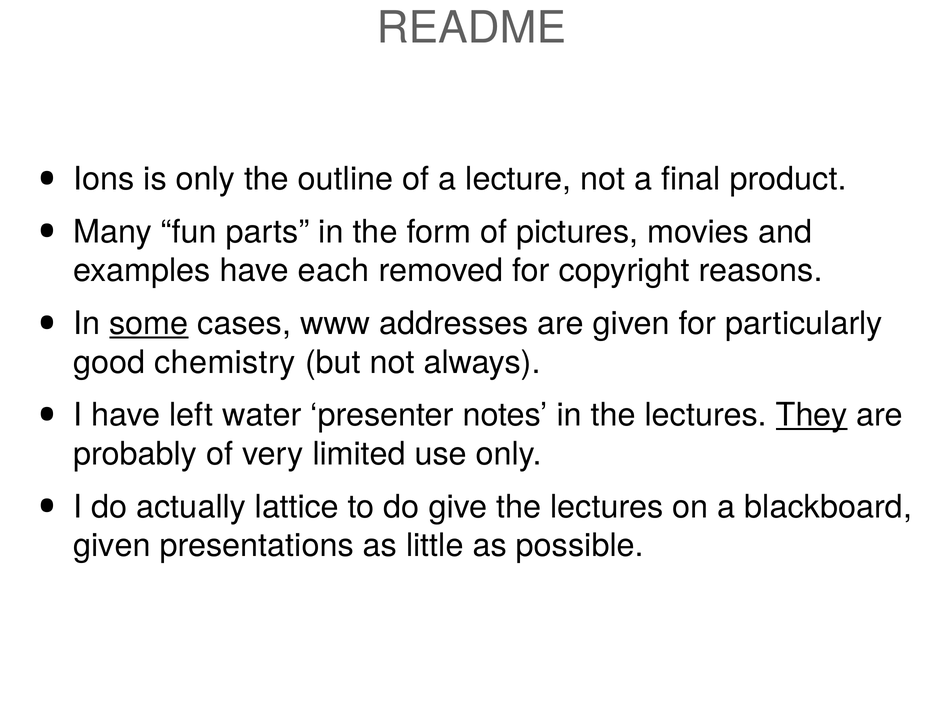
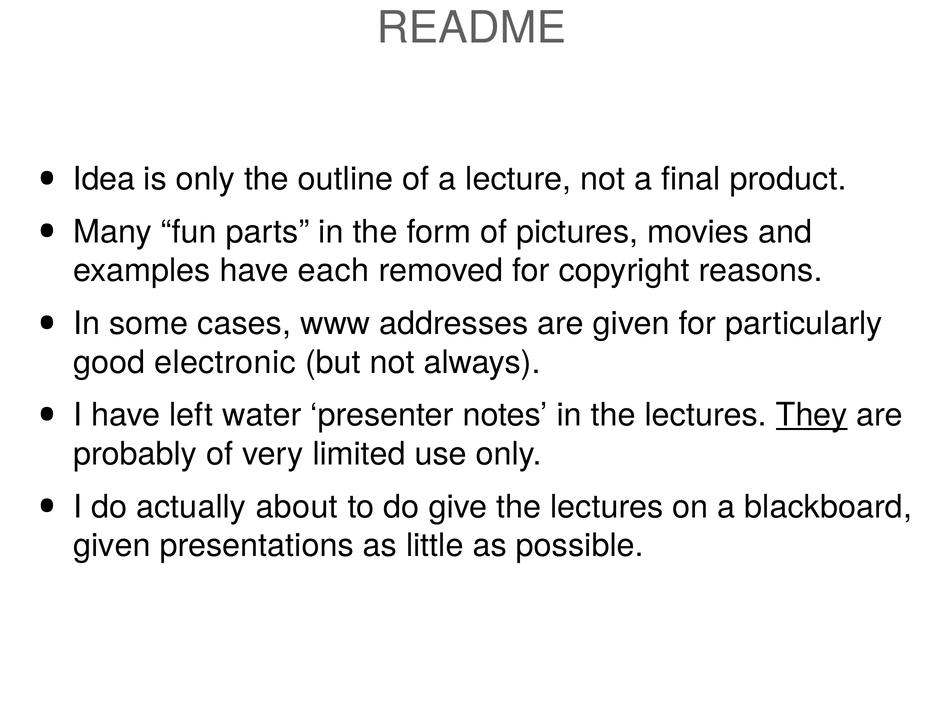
Ions: Ions -> Idea
some underline: present -> none
chemistry: chemistry -> electronic
lattice: lattice -> about
